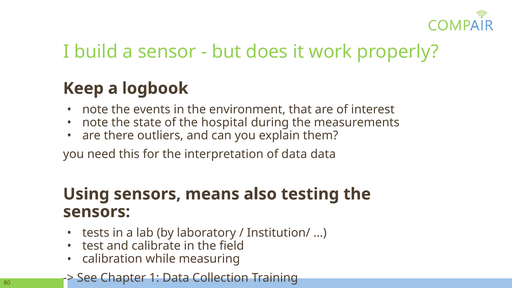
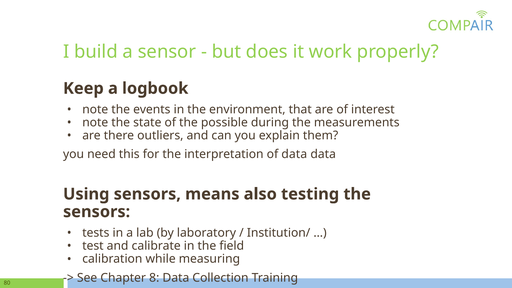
hospital: hospital -> possible
1: 1 -> 8
